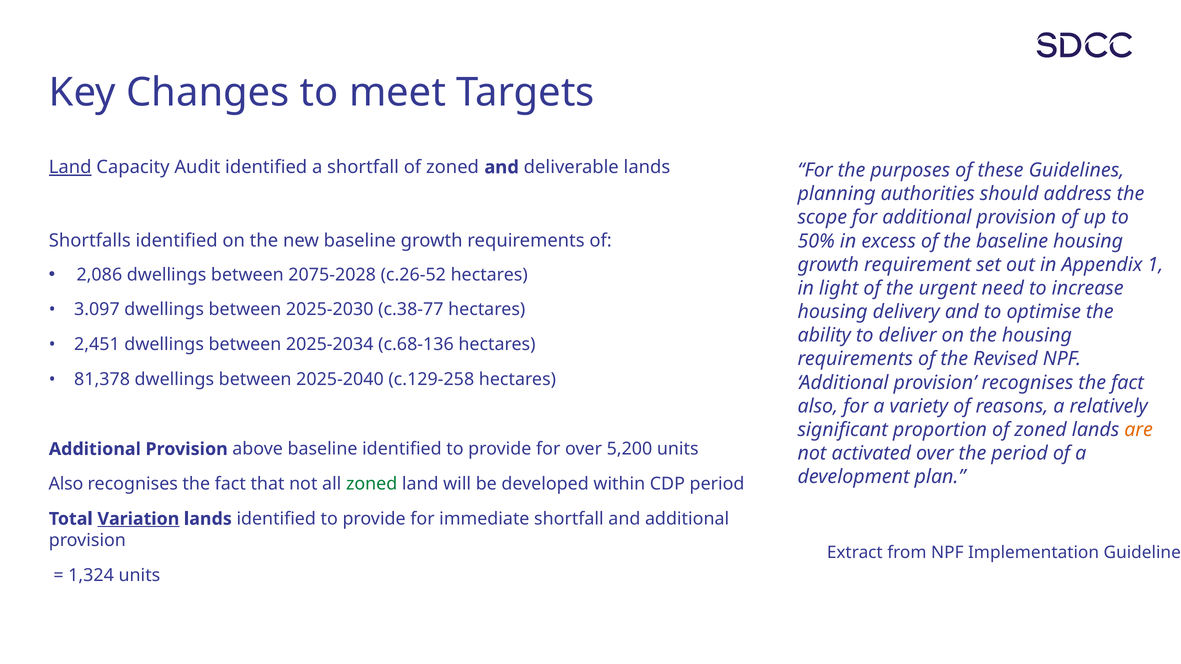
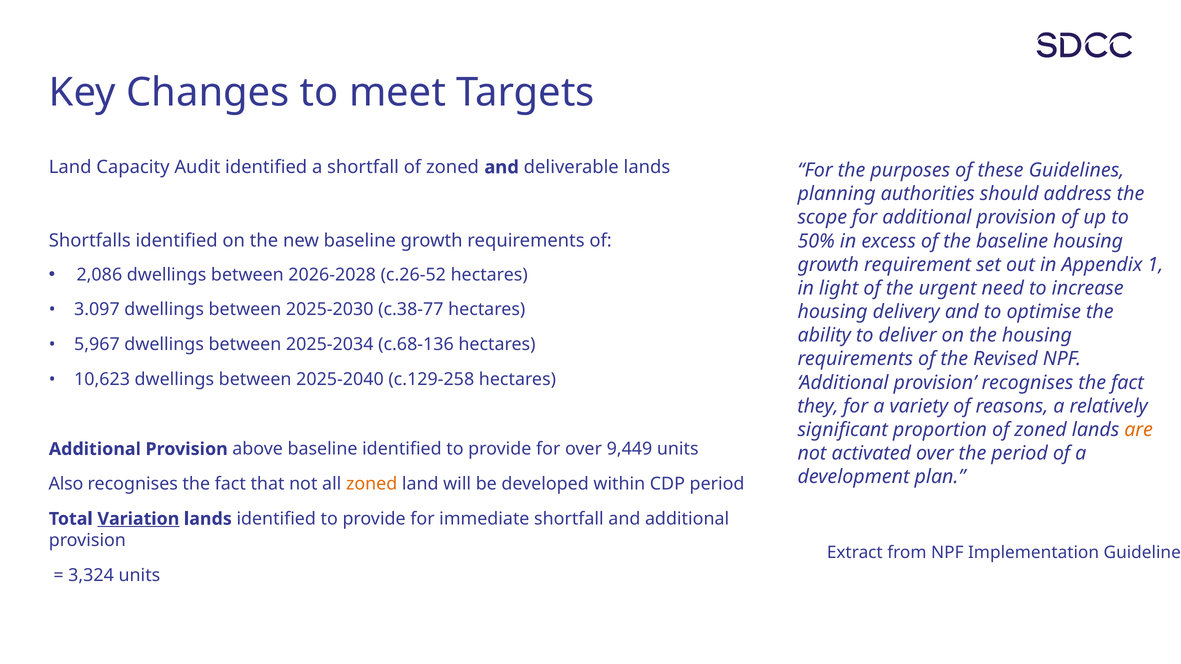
Land at (70, 167) underline: present -> none
2075-2028: 2075-2028 -> 2026-2028
2,451: 2,451 -> 5,967
81,378: 81,378 -> 10,623
also at (818, 406): also -> they
5,200: 5,200 -> 9,449
zoned at (372, 484) colour: green -> orange
1,324: 1,324 -> 3,324
